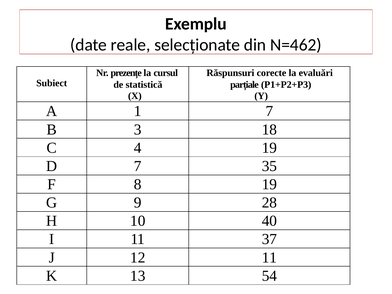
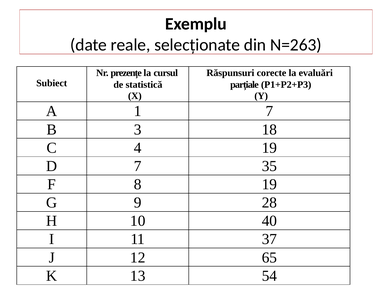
N=462: N=462 -> N=263
12 11: 11 -> 65
